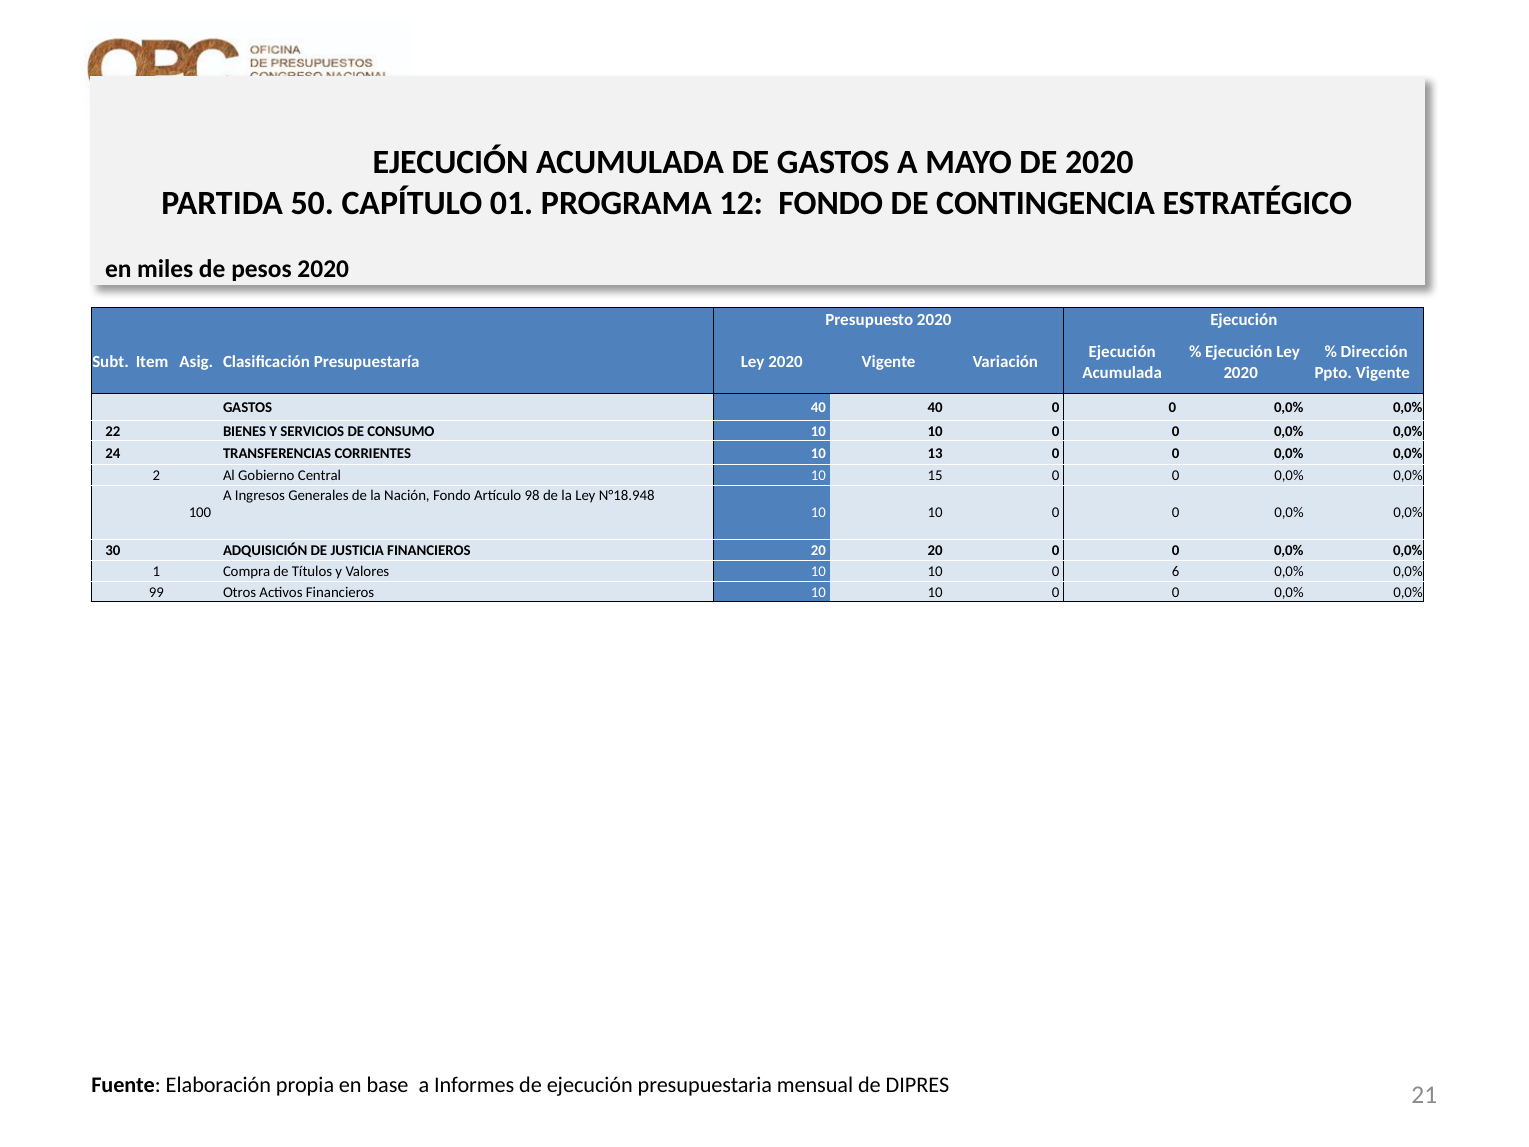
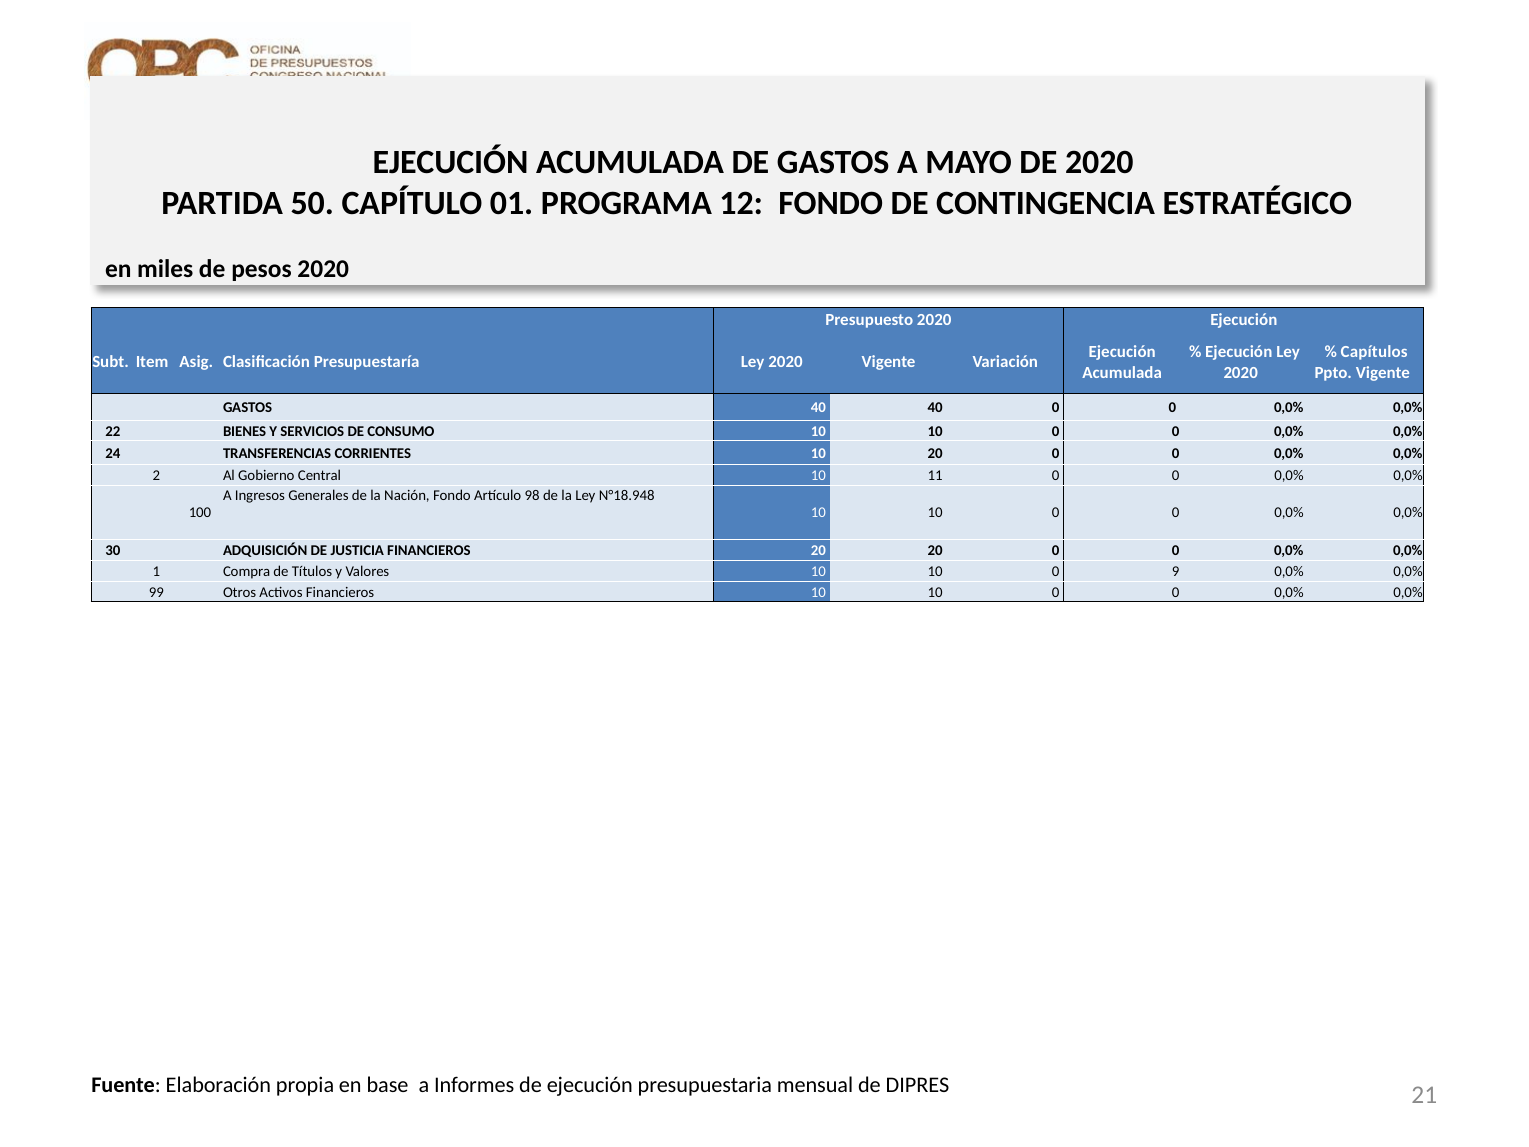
Dirección: Dirección -> Capítulos
10 13: 13 -> 20
15: 15 -> 11
6: 6 -> 9
